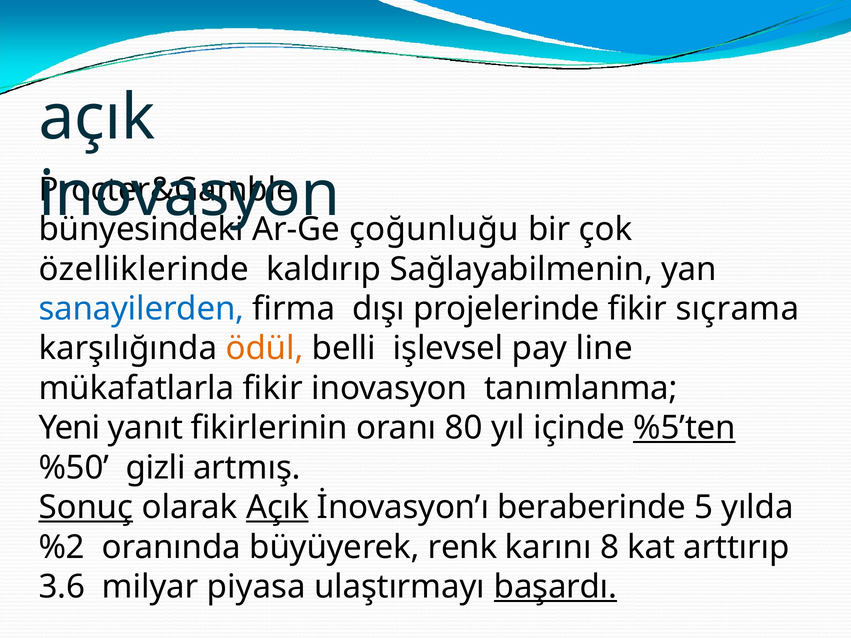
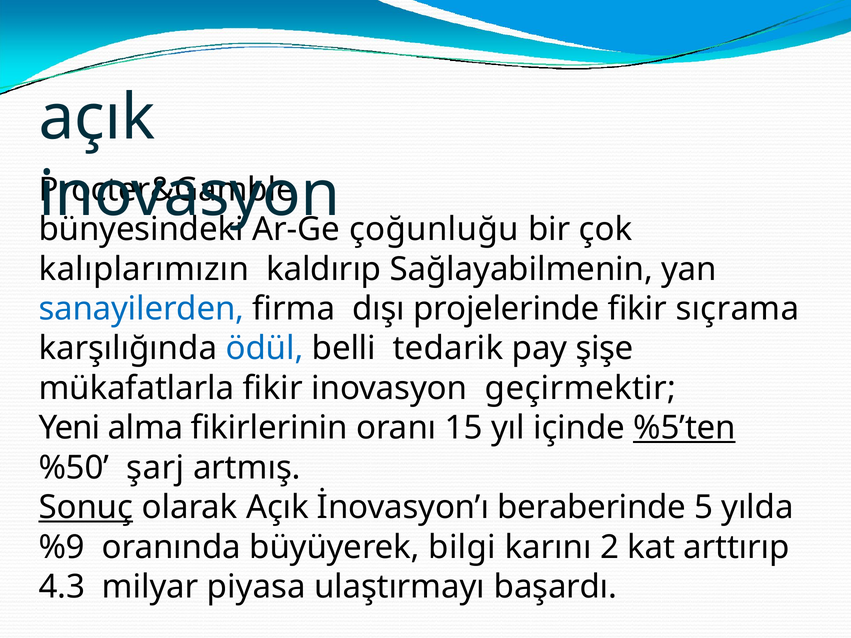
özelliklerinde: özelliklerinde -> kalıplarımızın
ödül colour: orange -> blue
işlevsel: işlevsel -> tedarik
line: line -> şişe
tanımlanma: tanımlanma -> geçirmektir
yanıt: yanıt -> alma
80: 80 -> 15
gizli: gizli -> şarj
Açık at (277, 508) underline: present -> none
%2: %2 -> %9
renk: renk -> bilgi
8: 8 -> 2
3.6: 3.6 -> 4.3
başardı underline: present -> none
